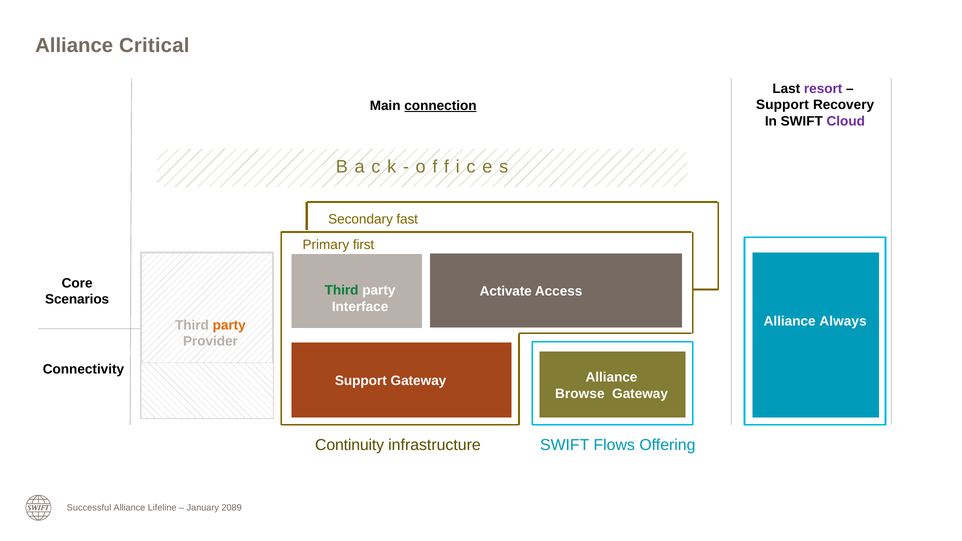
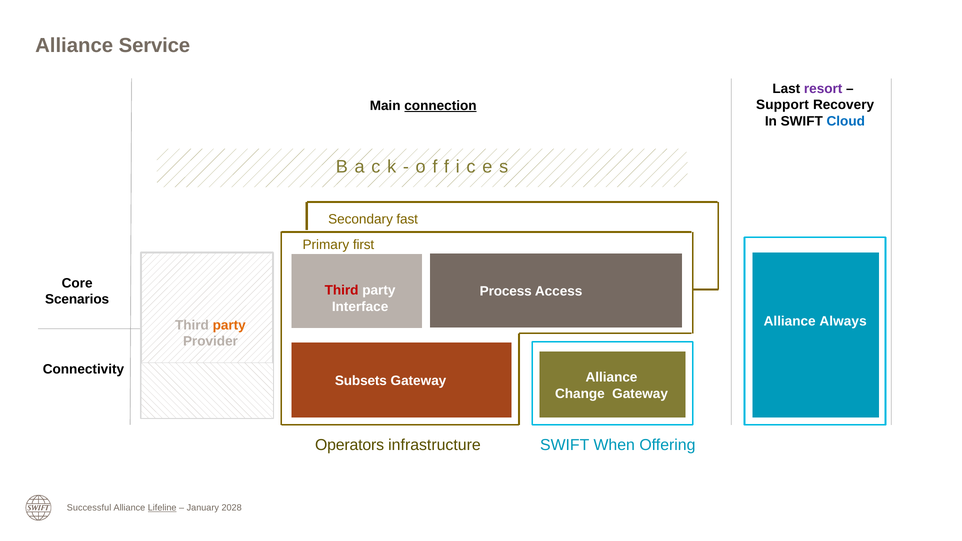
Critical: Critical -> Service
Cloud colour: purple -> blue
Third at (342, 291) colour: green -> red
Activate: Activate -> Process
Support at (361, 381): Support -> Subsets
Browse: Browse -> Change
Continuity: Continuity -> Operators
Flows: Flows -> When
Lifeline underline: none -> present
2089: 2089 -> 2028
